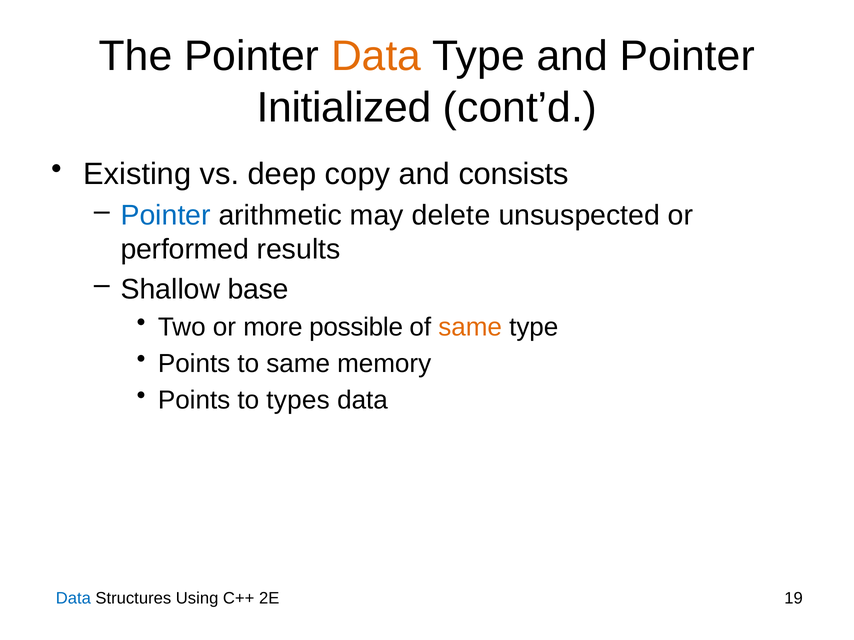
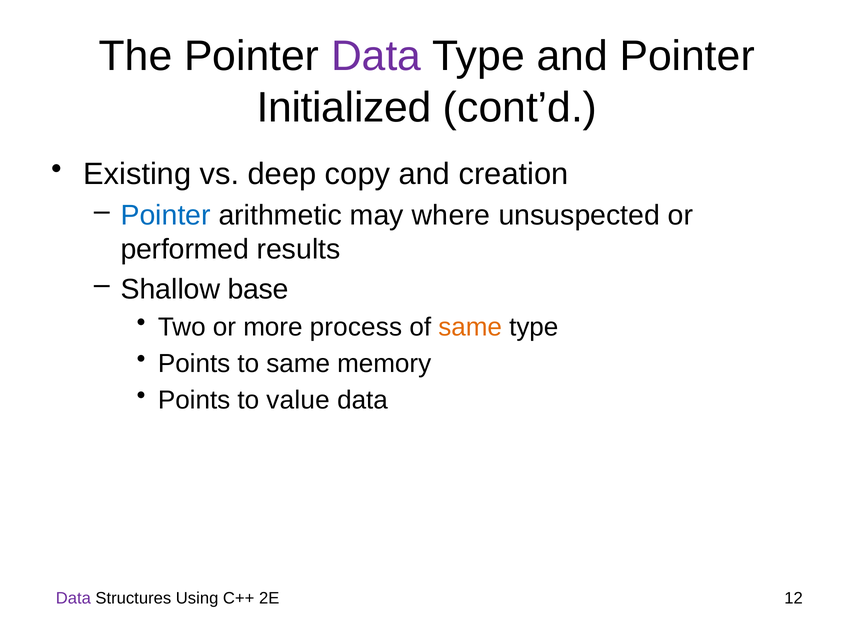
Data at (376, 56) colour: orange -> purple
consists: consists -> creation
delete: delete -> where
possible: possible -> process
types: types -> value
Data at (73, 599) colour: blue -> purple
19: 19 -> 12
